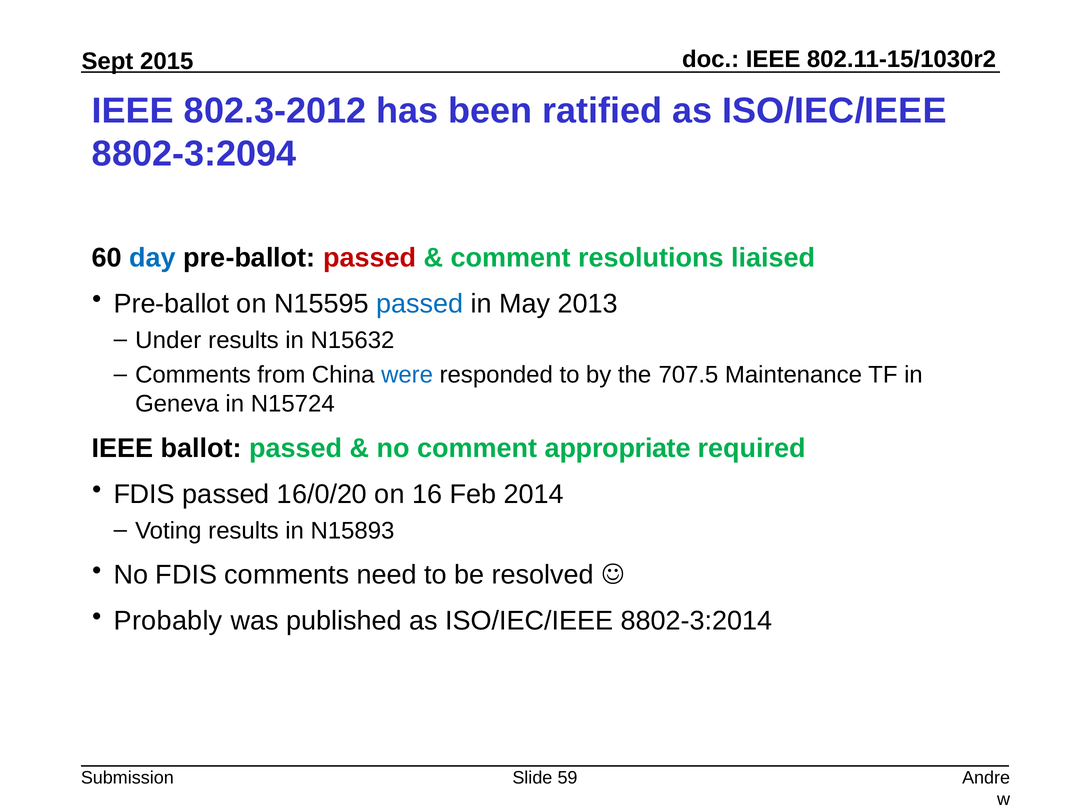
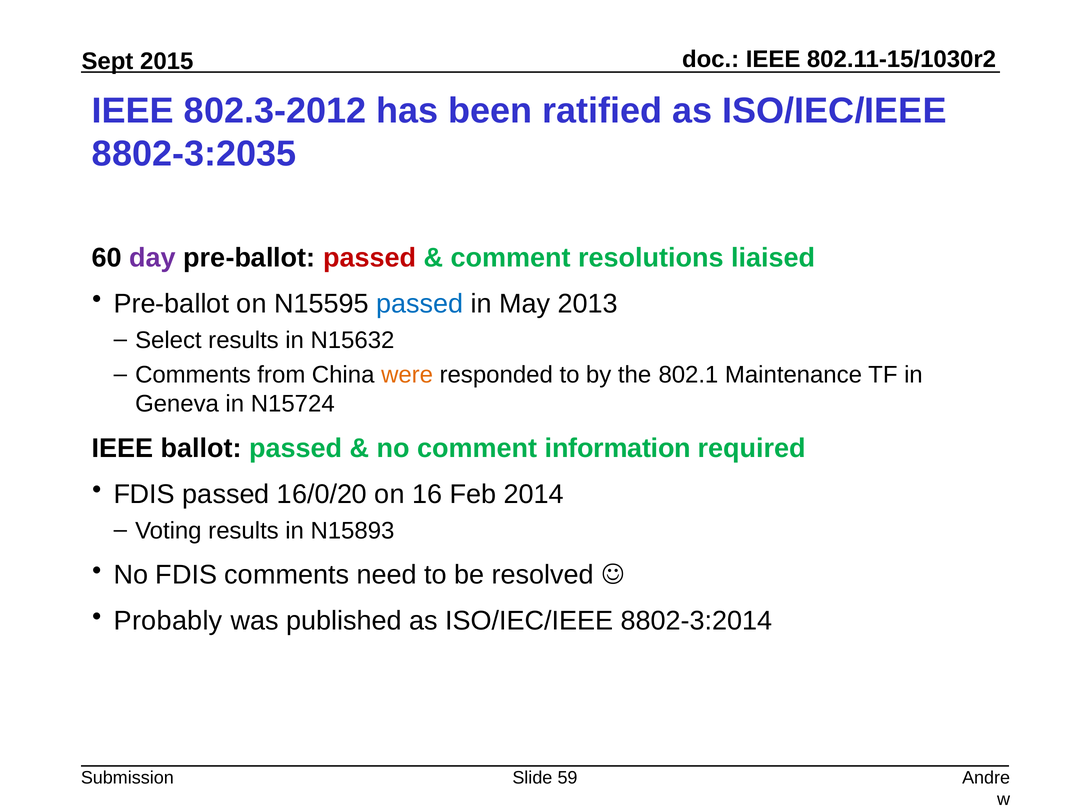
8802-3:2094: 8802-3:2094 -> 8802-3:2035
day colour: blue -> purple
Under: Under -> Select
were colour: blue -> orange
707.5: 707.5 -> 802.1
appropriate: appropriate -> information
